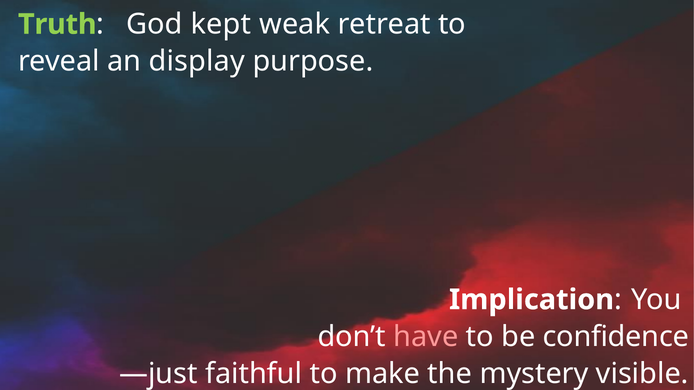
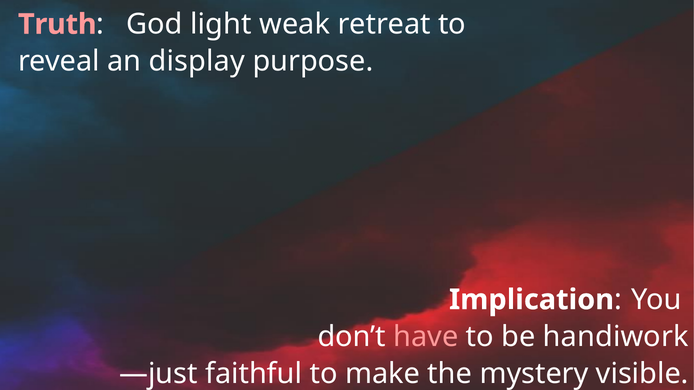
Truth colour: light green -> pink
kept: kept -> light
confidence: confidence -> handiwork
